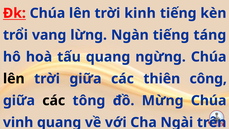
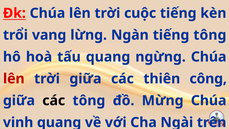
kinh: kinh -> cuộc
tiếng táng: táng -> tông
lên at (14, 79) colour: black -> red
